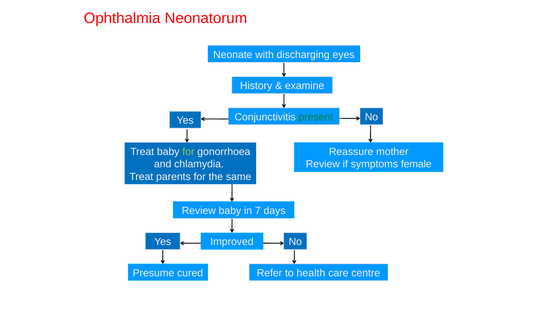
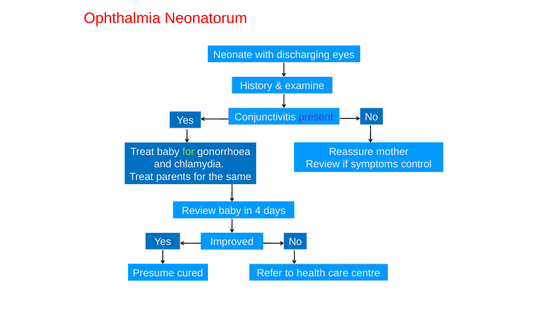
present colour: green -> purple
female: female -> control
7: 7 -> 4
